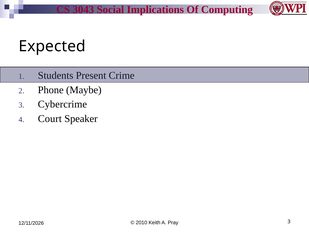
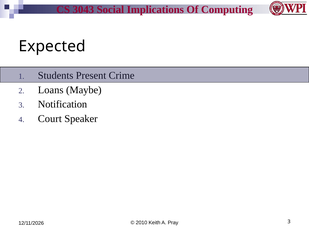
Phone: Phone -> Loans
Cybercrime: Cybercrime -> Notification
